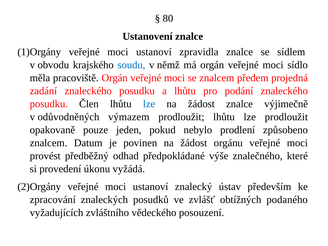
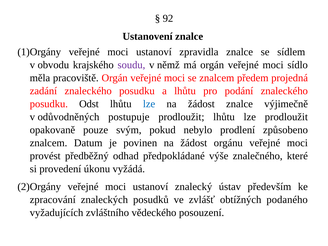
80: 80 -> 92
soudu colour: blue -> purple
Člen: Člen -> Odst
výmazem: výmazem -> postupuje
jeden: jeden -> svým
